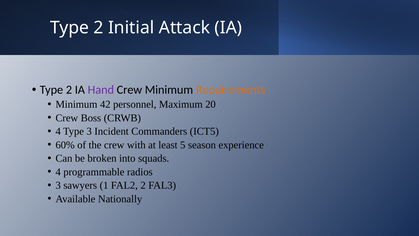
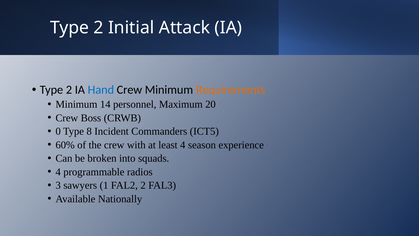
Hand colour: purple -> blue
42: 42 -> 14
4 at (58, 131): 4 -> 0
Type 3: 3 -> 8
least 5: 5 -> 4
